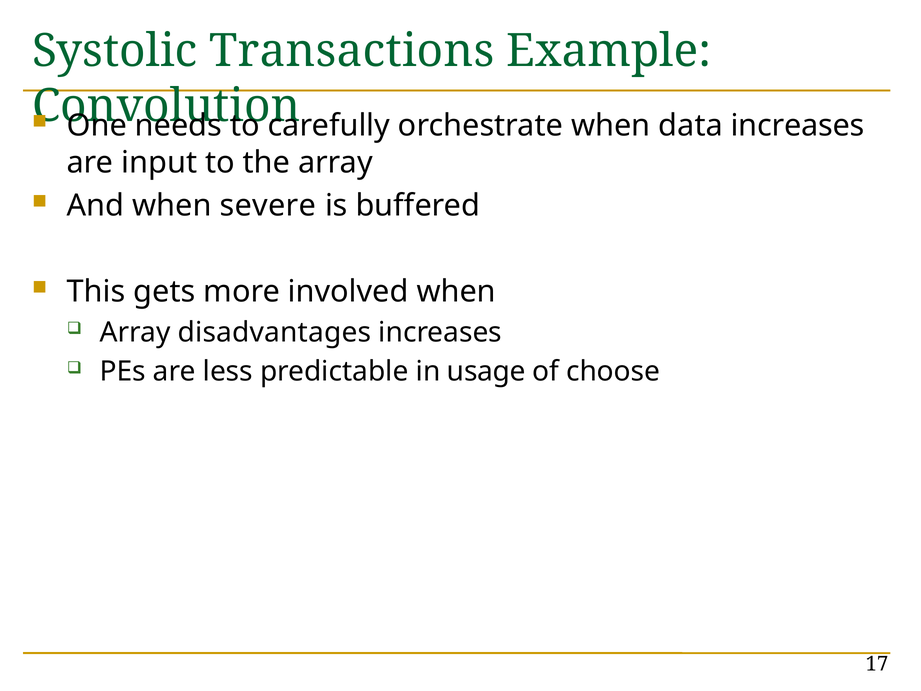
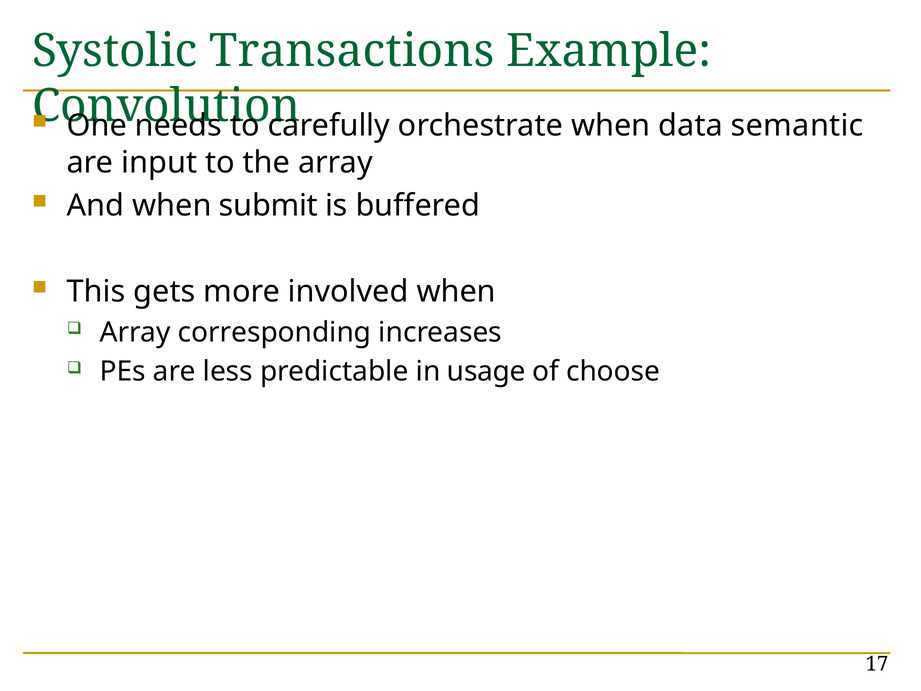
data increases: increases -> semantic
severe: severe -> submit
disadvantages: disadvantages -> corresponding
